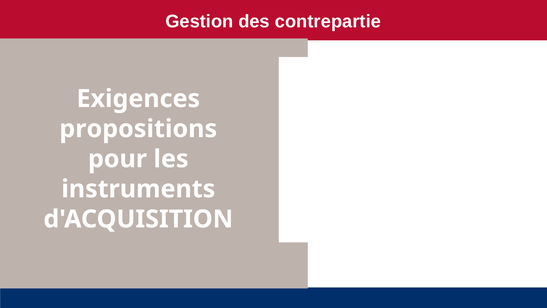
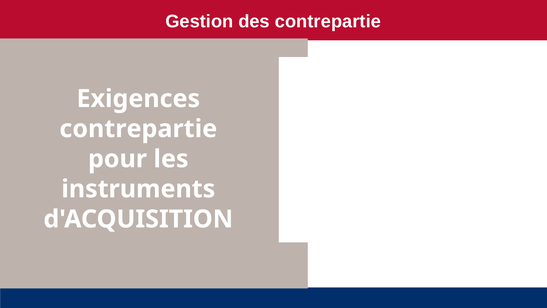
propositions at (138, 129): propositions -> contrepartie
